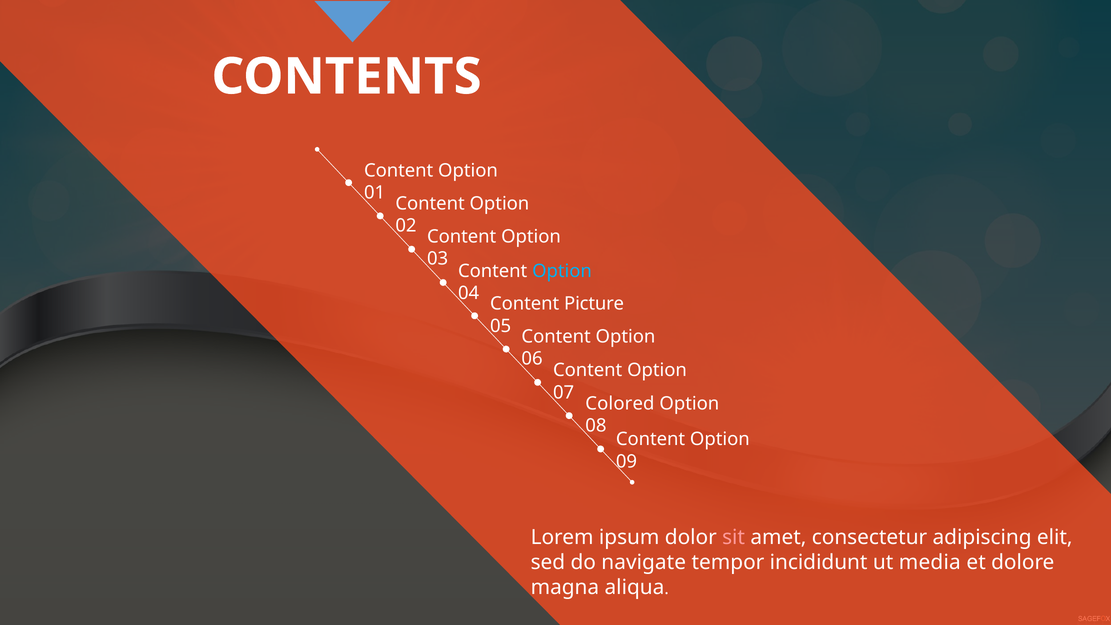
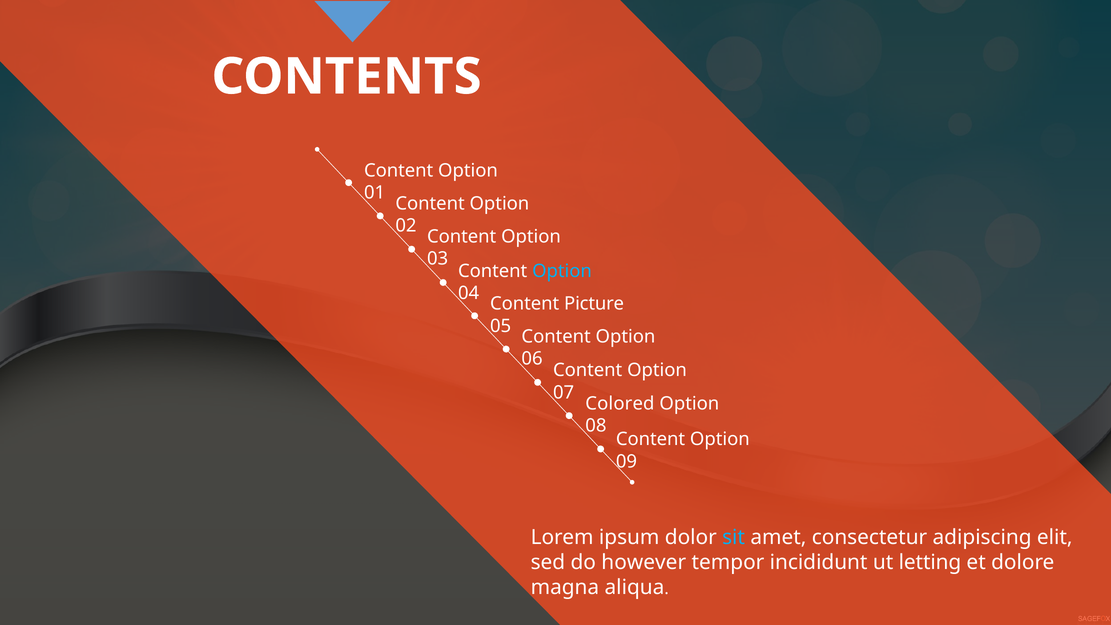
sit colour: pink -> light blue
navigate: navigate -> however
media: media -> letting
